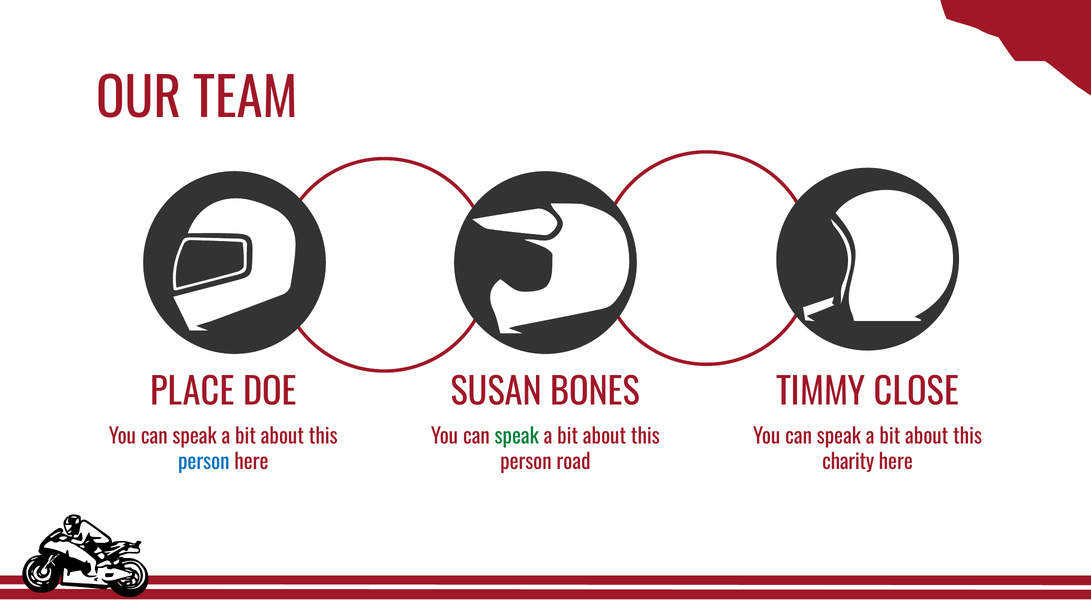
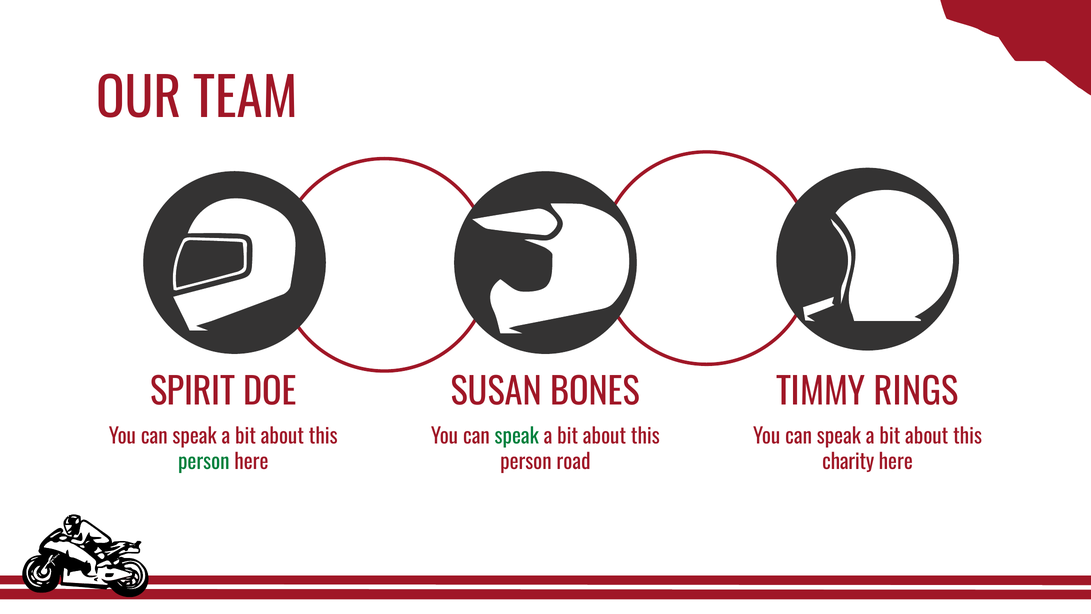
PLACE: PLACE -> SPIRIT
CLOSE: CLOSE -> RINGS
person at (204, 462) colour: blue -> green
